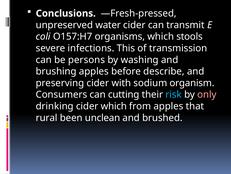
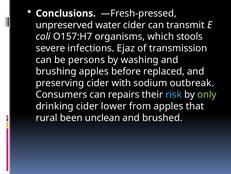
This: This -> Ejaz
describe: describe -> replaced
organism: organism -> outbreak
cutting: cutting -> repairs
only colour: pink -> light green
cider which: which -> lower
